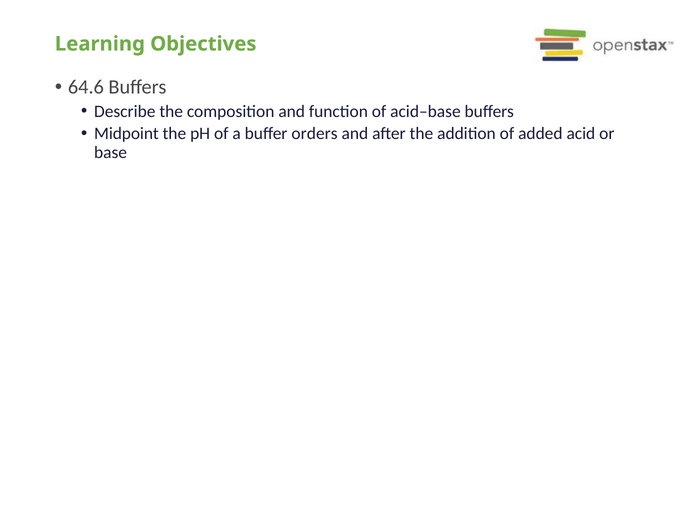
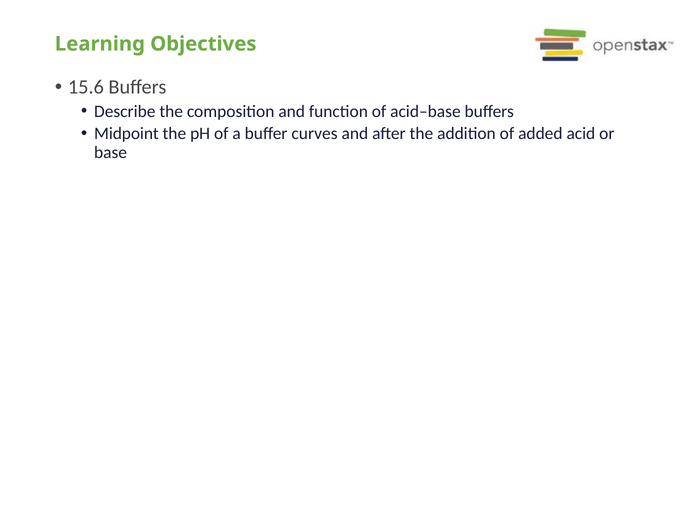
64.6: 64.6 -> 15.6
orders: orders -> curves
